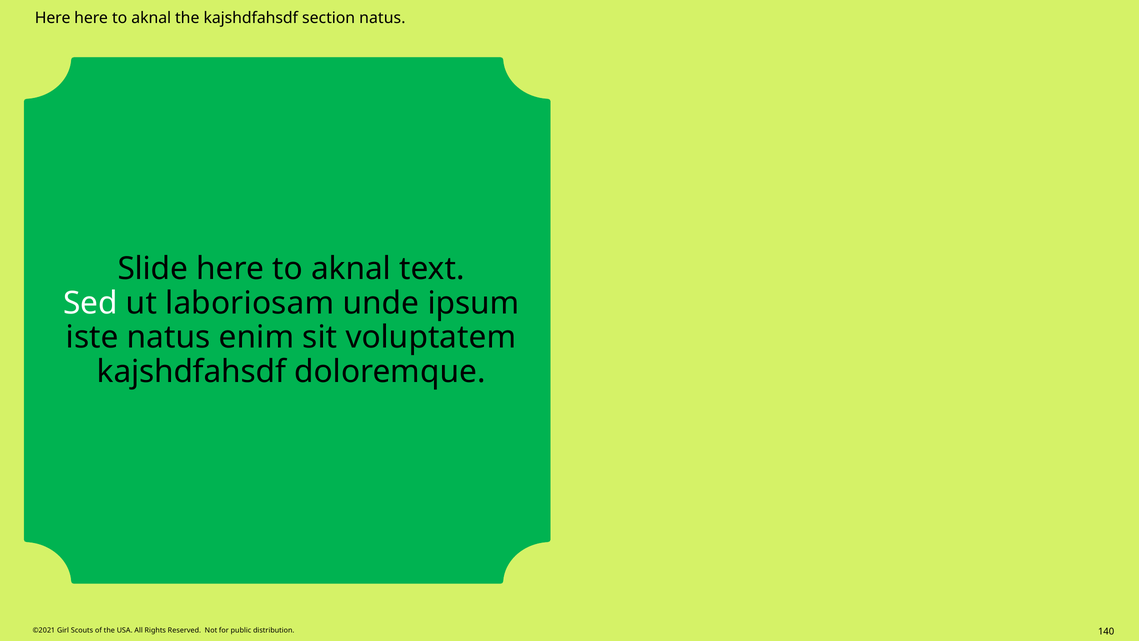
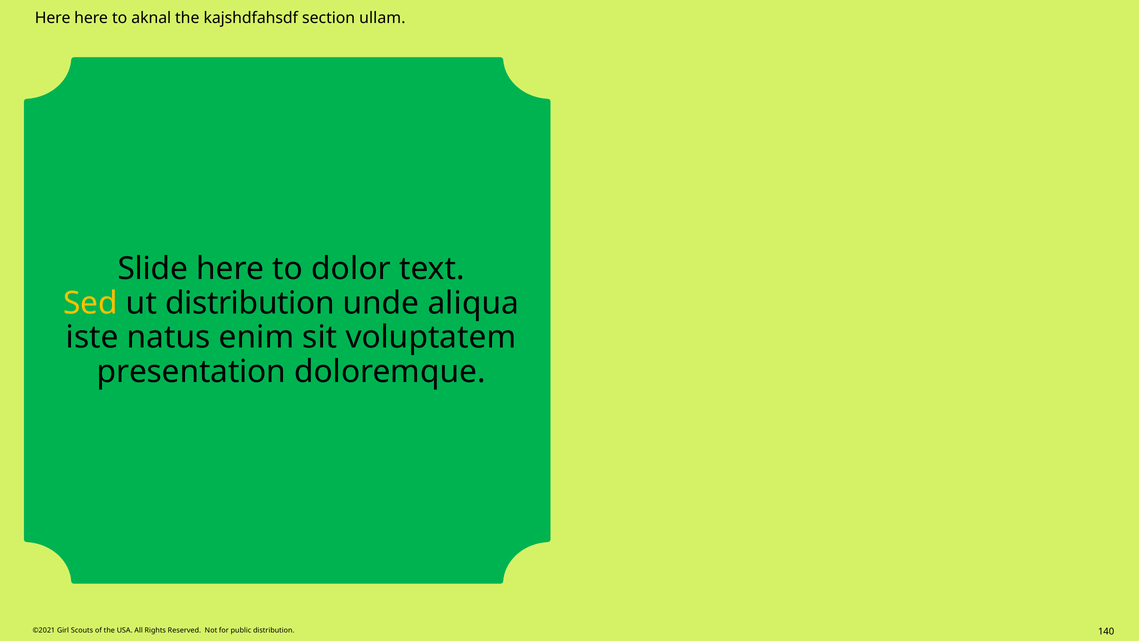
section natus: natus -> ullam
aknal at (351, 269): aknal -> dolor
Sed colour: white -> yellow
ut laboriosam: laboriosam -> distribution
ipsum: ipsum -> aliqua
kajshdfahsdf at (191, 371): kajshdfahsdf -> presentation
